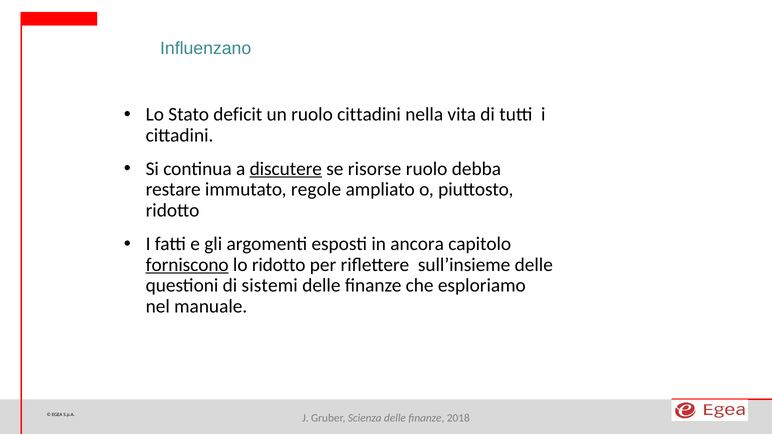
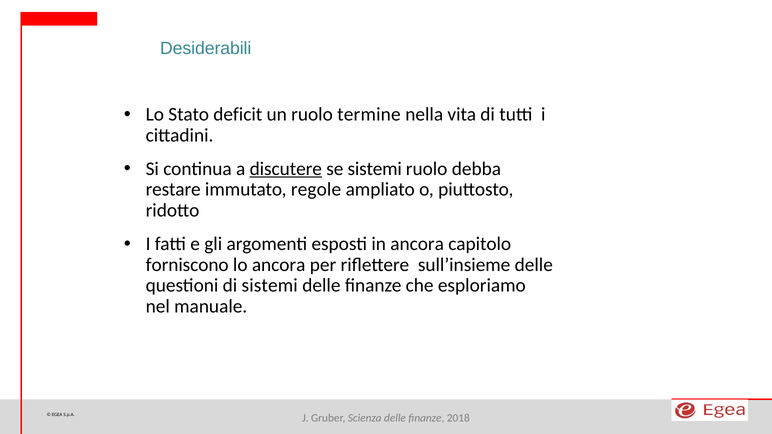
Influenzano: Influenzano -> Desiderabili
ruolo cittadini: cittadini -> termine
se risorse: risorse -> sistemi
forniscono underline: present -> none
lo ridotto: ridotto -> ancora
